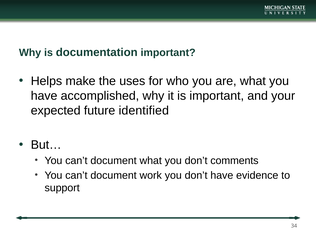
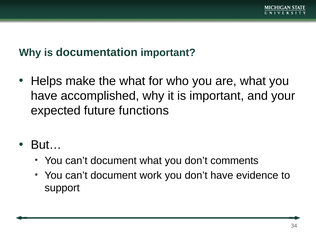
the uses: uses -> what
identified: identified -> functions
